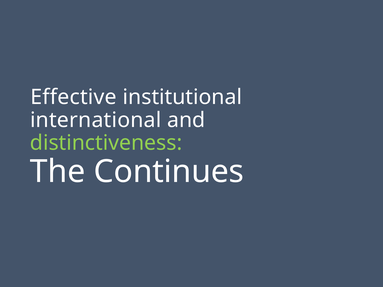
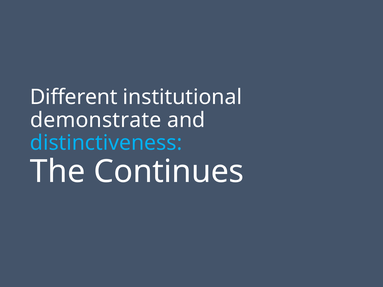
Effective: Effective -> Different
international: international -> demonstrate
distinctiveness colour: light green -> light blue
